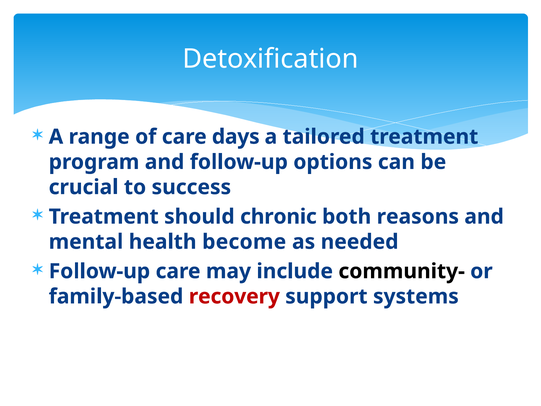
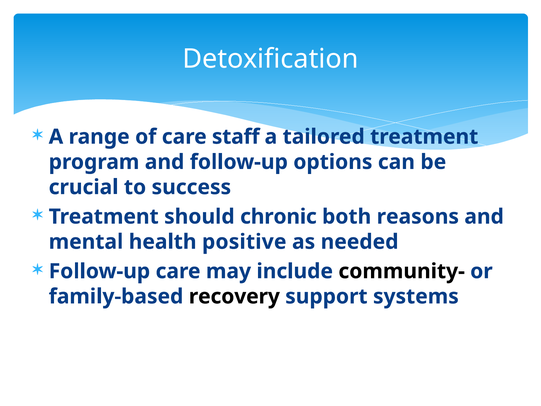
days: days -> staff
become: become -> positive
recovery colour: red -> black
